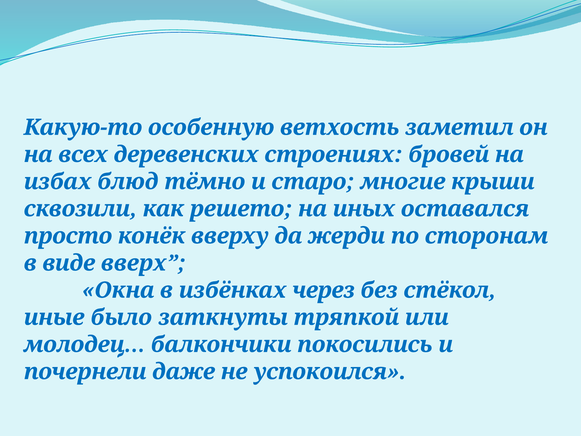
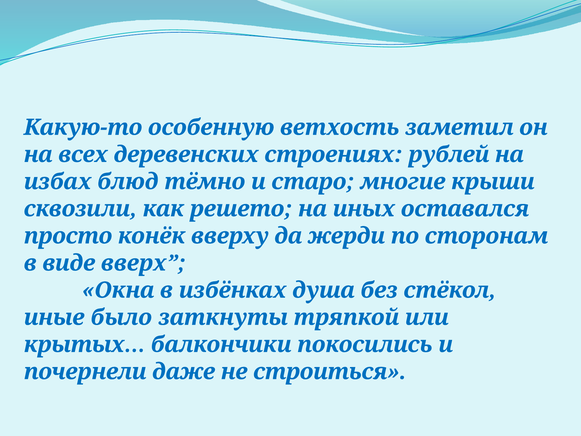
бровей: бровей -> рублей
через: через -> душа
молодец…: молодец… -> крытых…
успокоился: успокоился -> строиться
